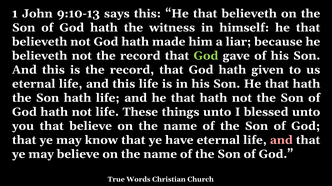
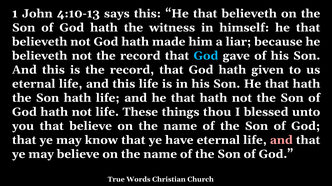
9:10-13: 9:10-13 -> 4:10-13
God at (206, 56) colour: light green -> light blue
things unto: unto -> thou
